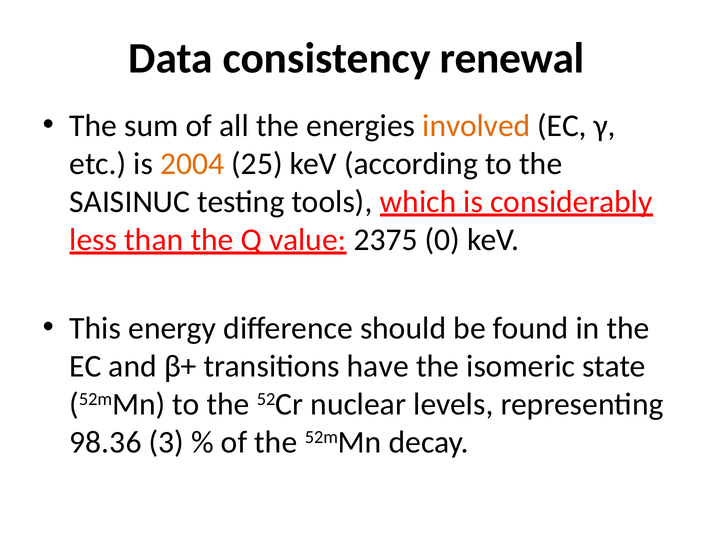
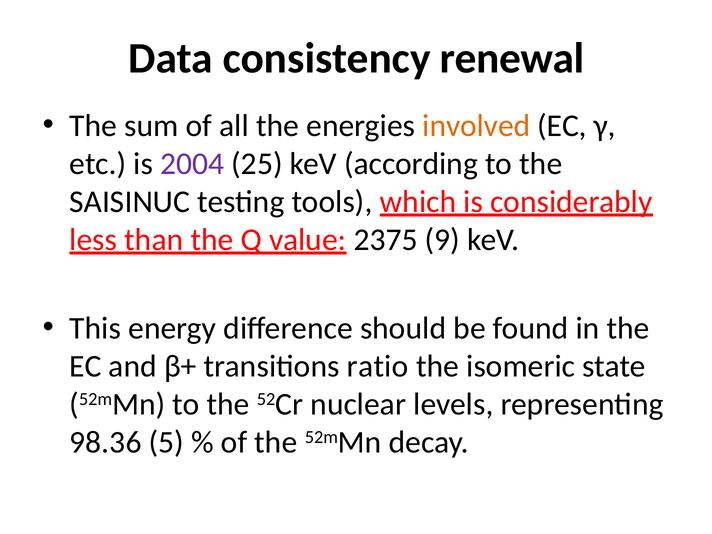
2004 colour: orange -> purple
0: 0 -> 9
have: have -> ratio
3: 3 -> 5
